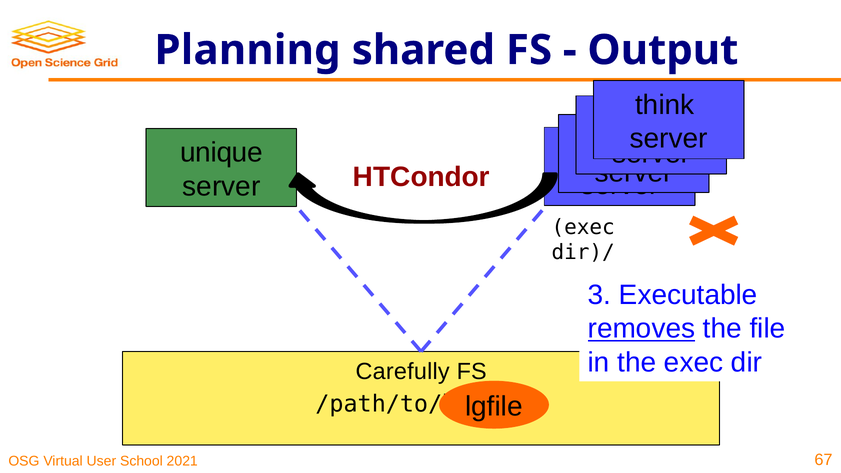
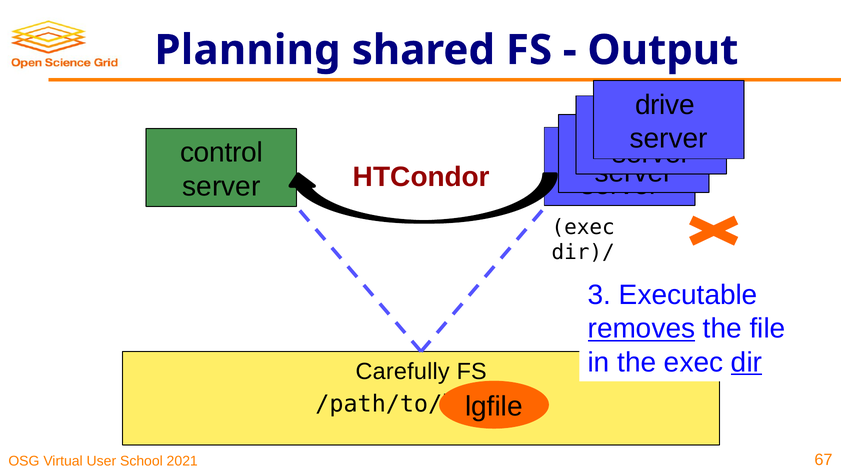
think: think -> drive
unique: unique -> control
dir underline: none -> present
